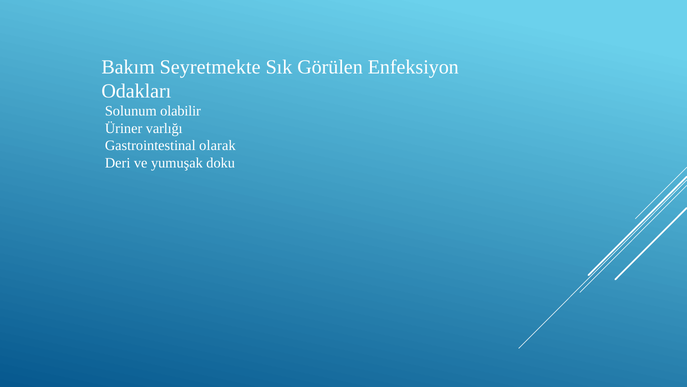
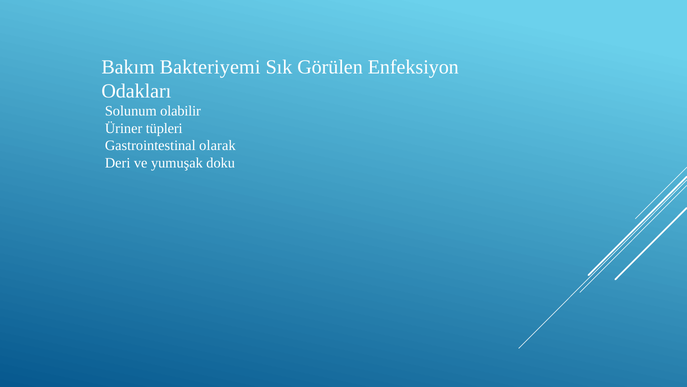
Seyretmekte: Seyretmekte -> Bakteriyemi
varlığı: varlığı -> tüpleri
